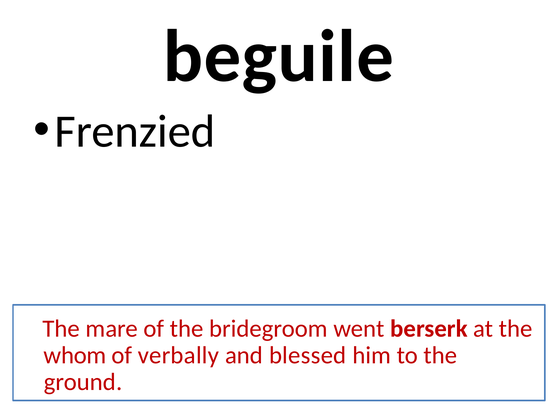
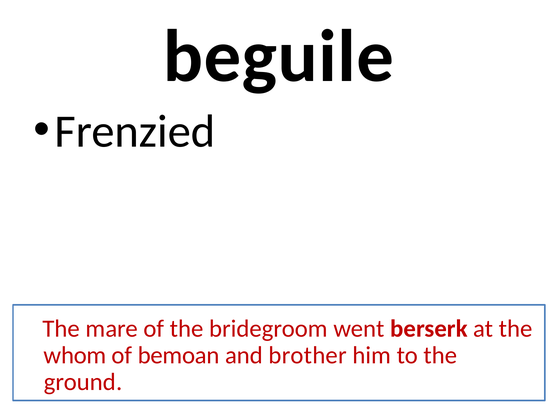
verbally: verbally -> bemoan
blessed: blessed -> brother
